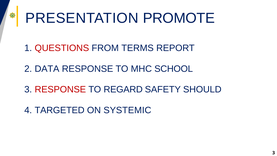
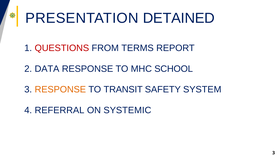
PROMOTE: PROMOTE -> DETAINED
RESPONSE at (60, 89) colour: red -> orange
REGARD: REGARD -> TRANSIT
SHOULD: SHOULD -> SYSTEM
TARGETED: TARGETED -> REFERRAL
